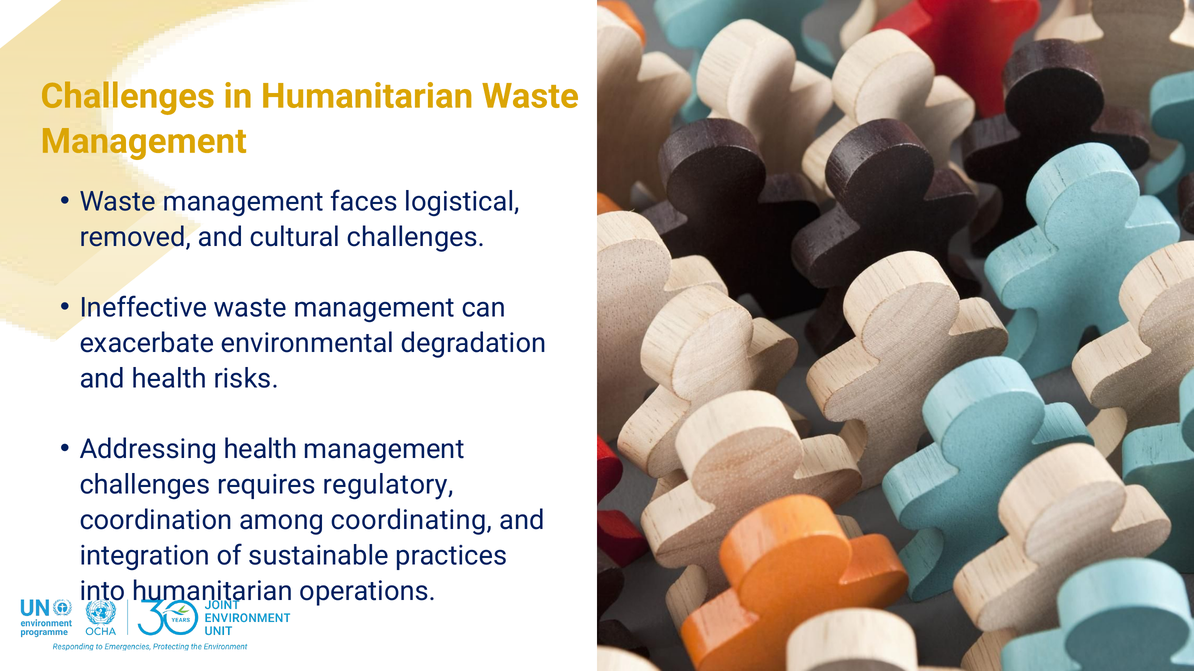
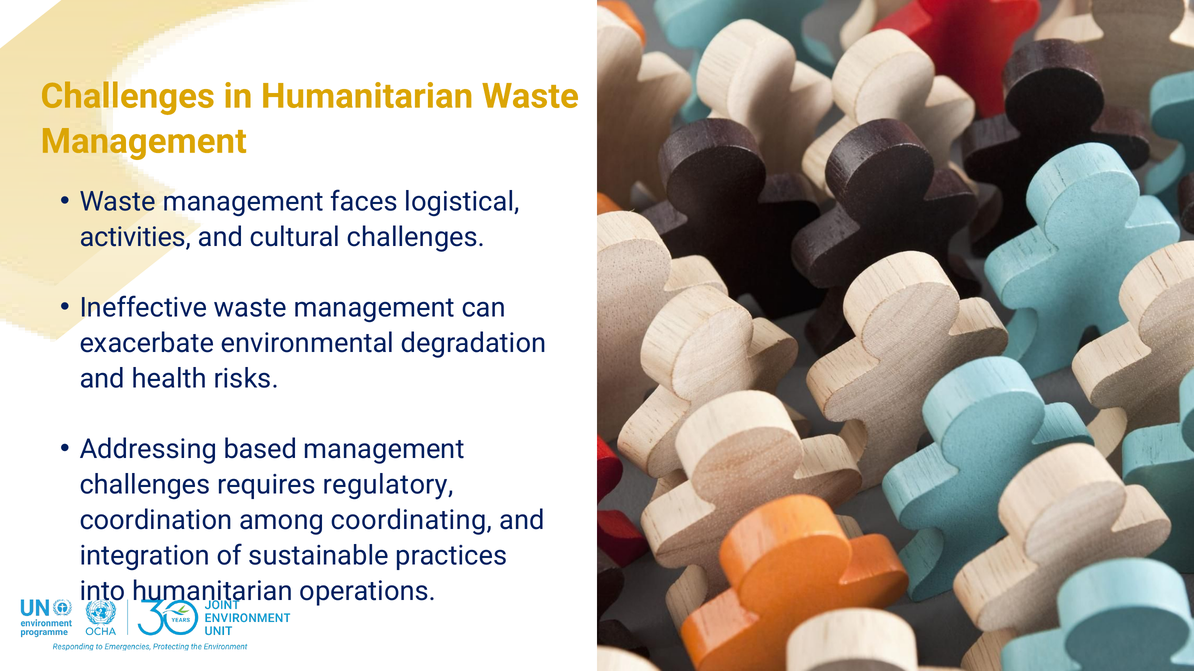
removed: removed -> activities
Addressing health: health -> based
